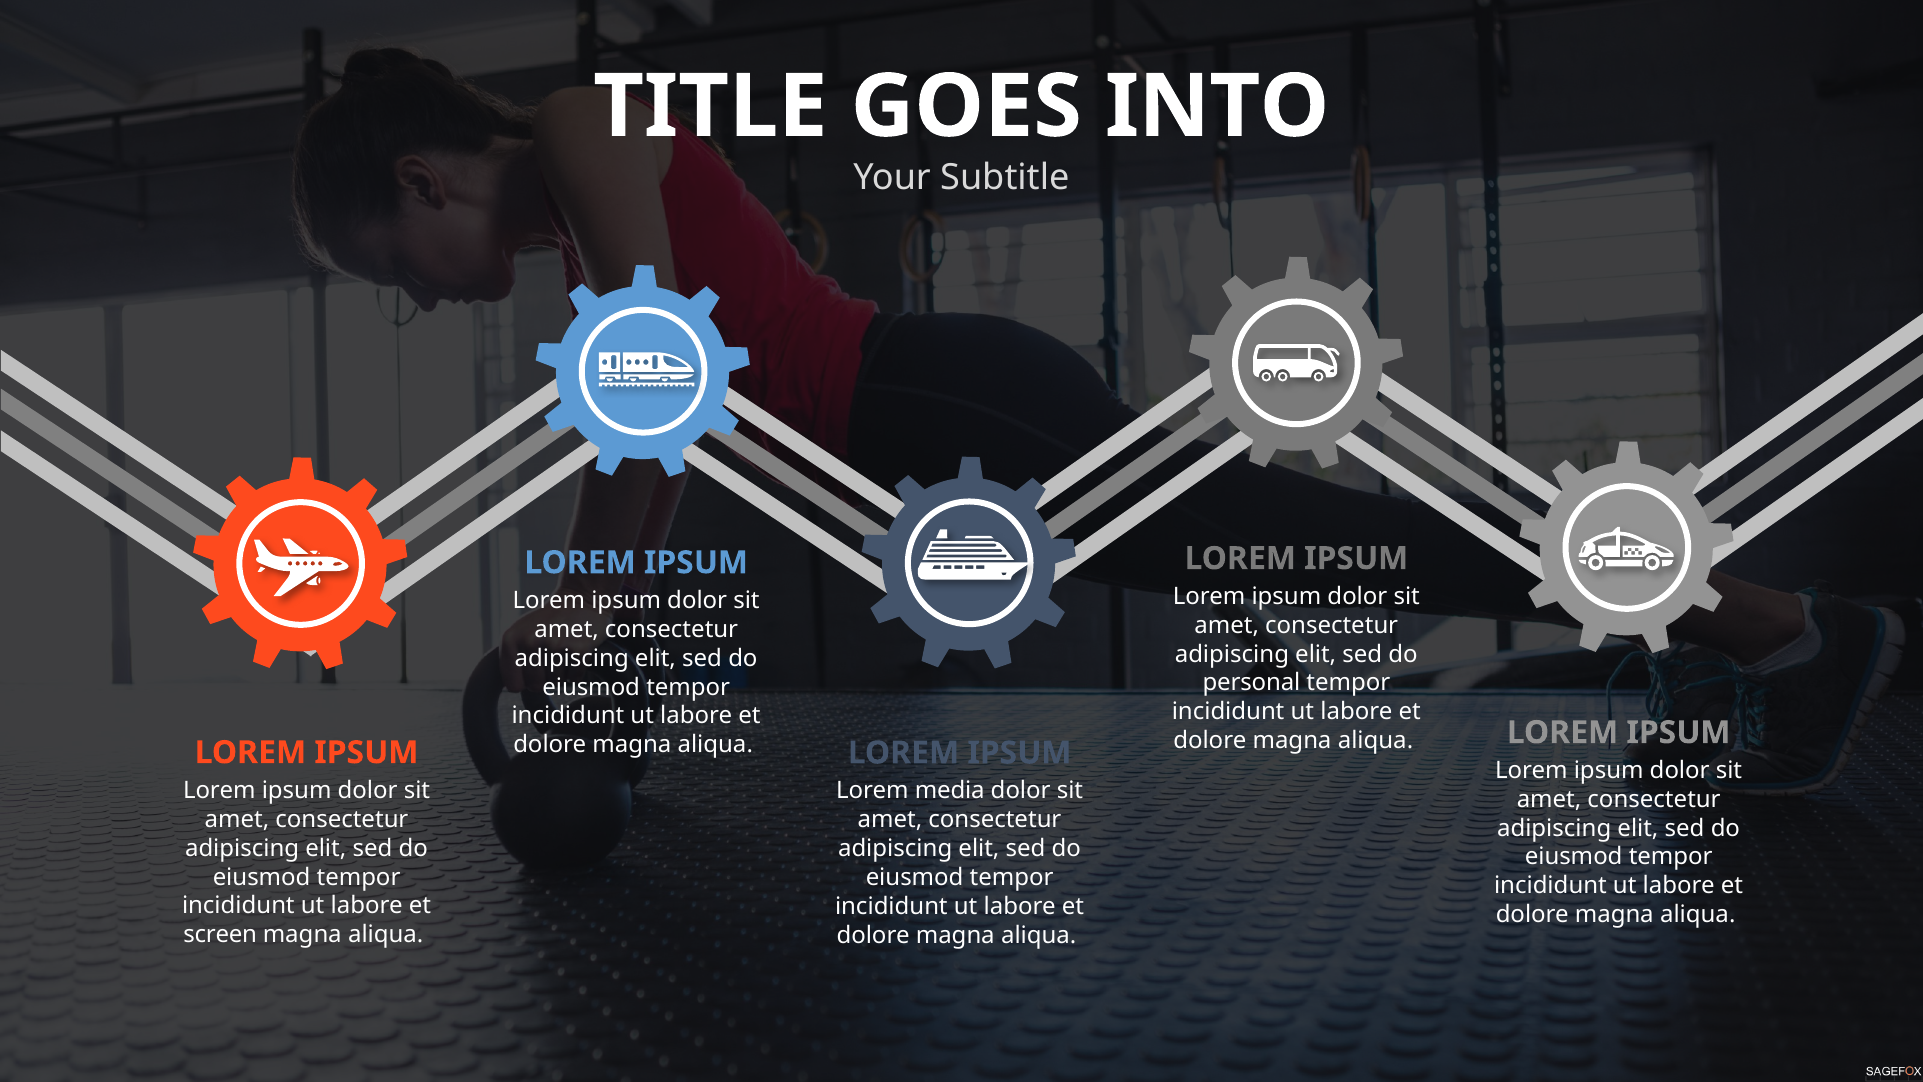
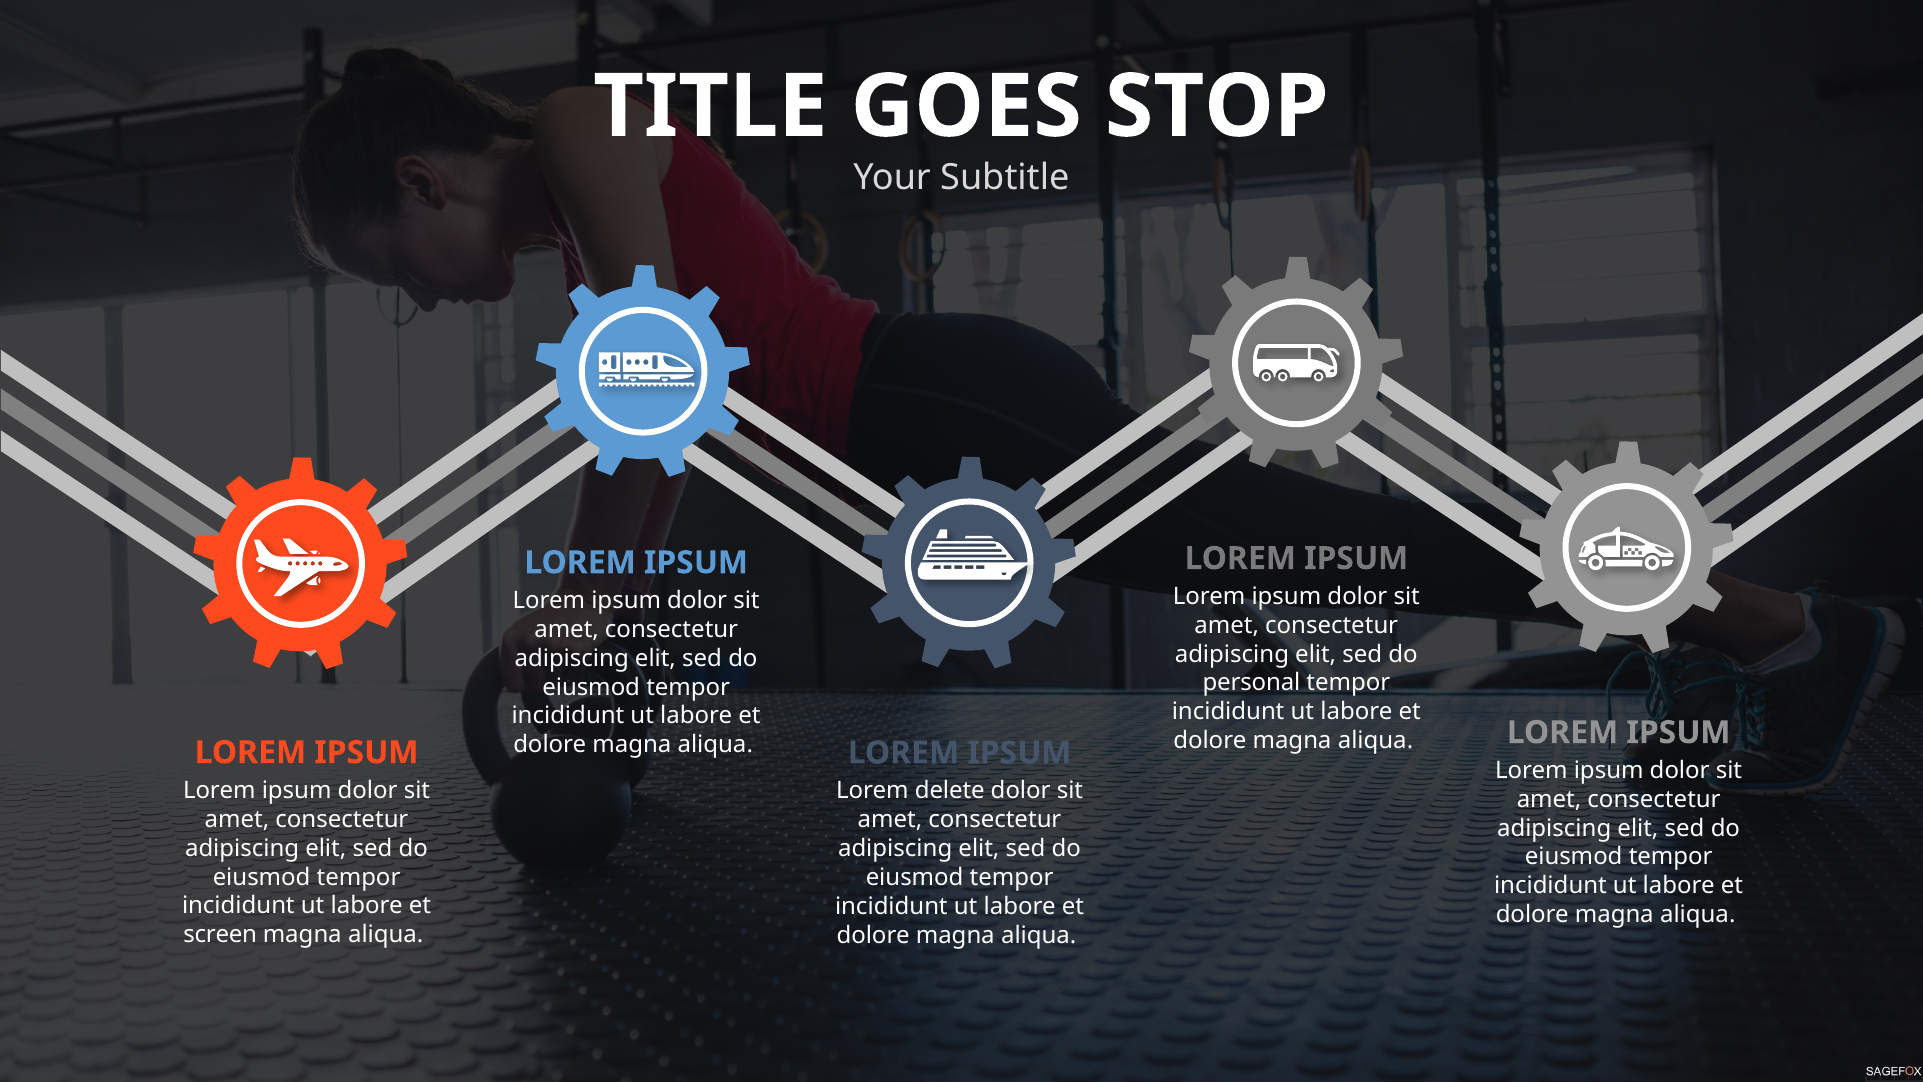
INTO: INTO -> STOP
media: media -> delete
